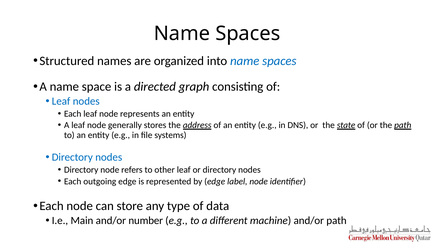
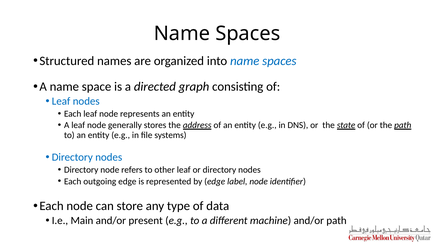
number: number -> present
